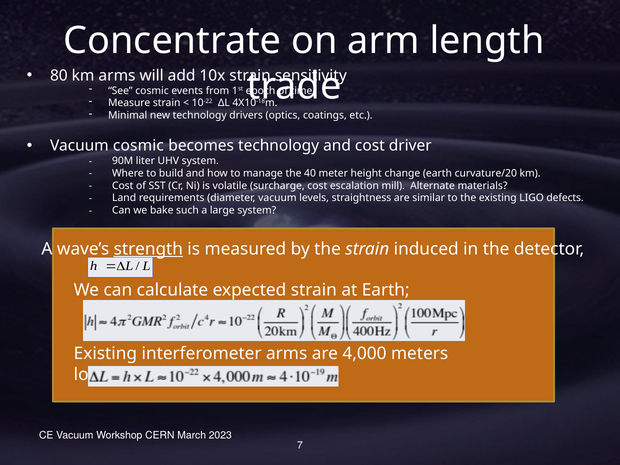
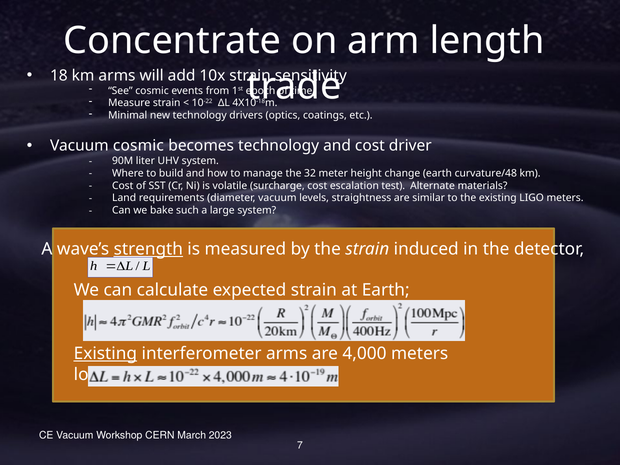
80: 80 -> 18
40: 40 -> 32
curvature/20: curvature/20 -> curvature/48
mill: mill -> test
LIGO defects: defects -> meters
Existing at (105, 354) underline: none -> present
